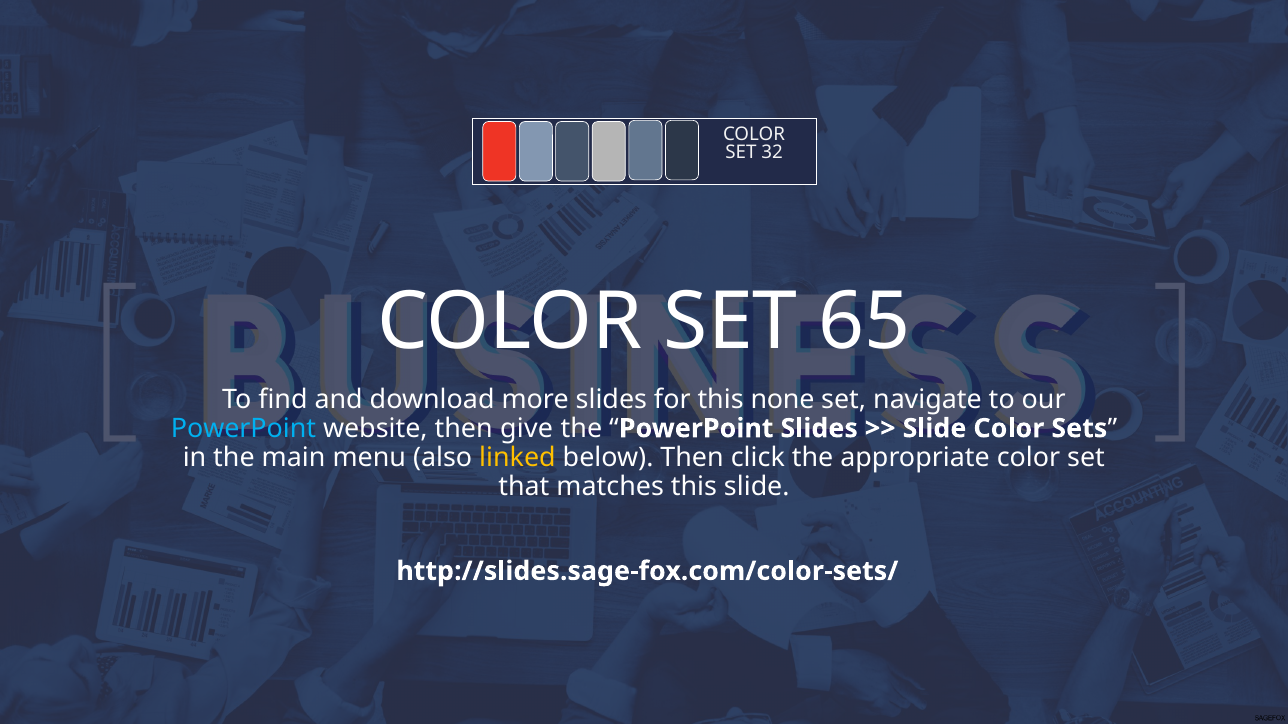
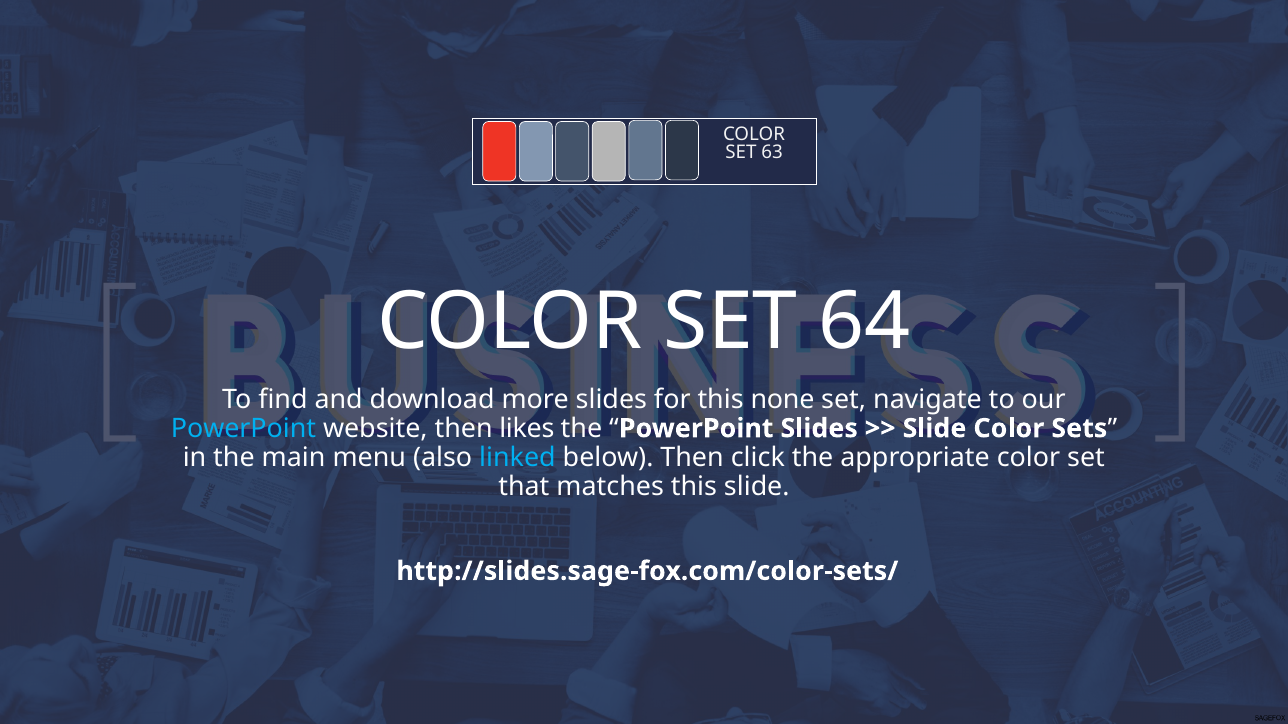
32: 32 -> 63
65: 65 -> 64
give: give -> likes
linked colour: yellow -> light blue
